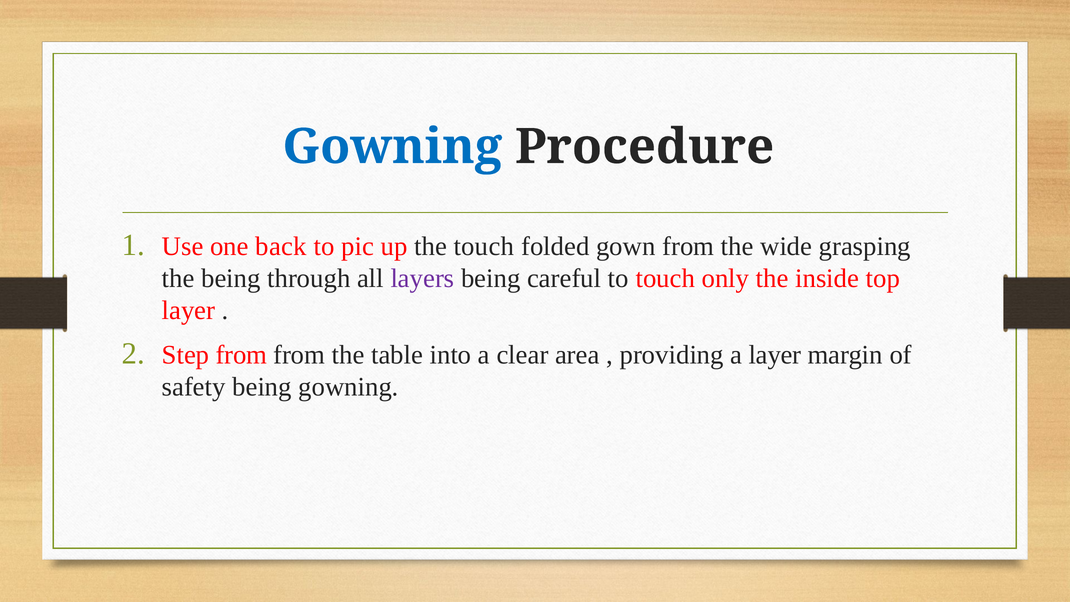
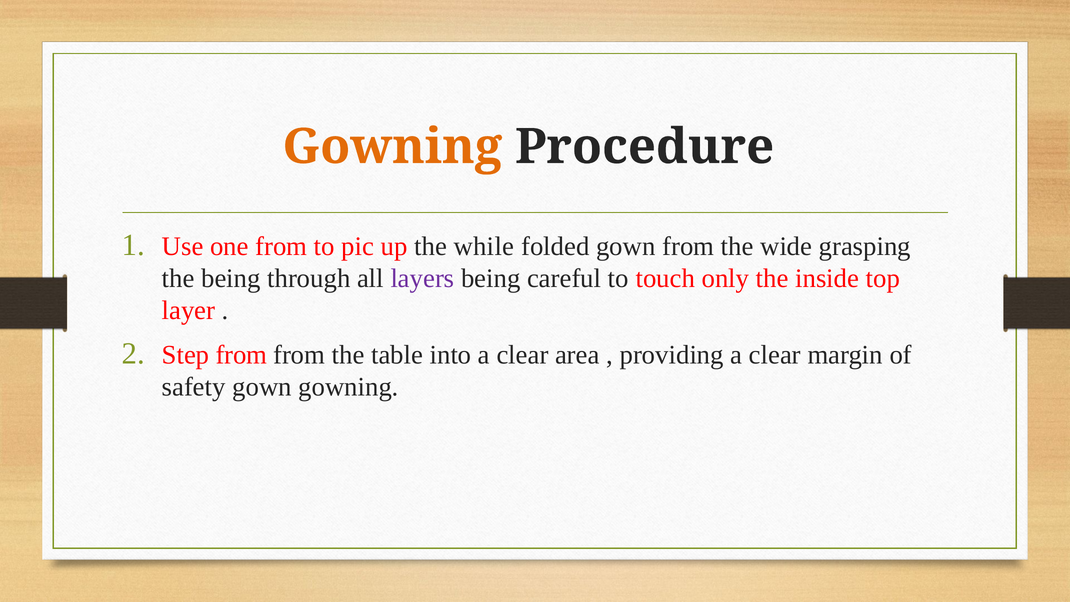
Gowning at (392, 147) colour: blue -> orange
one back: back -> from
the touch: touch -> while
providing a layer: layer -> clear
safety being: being -> gown
